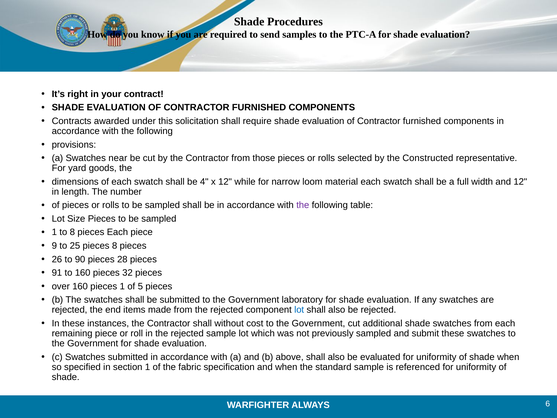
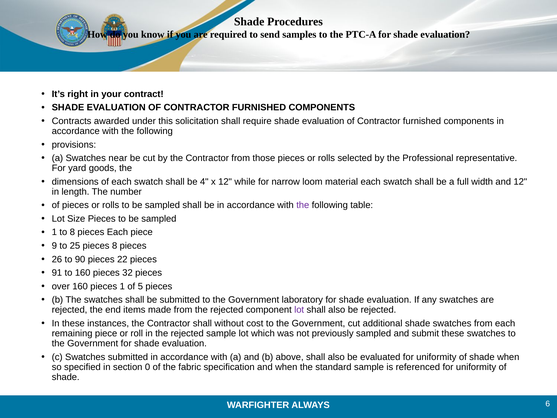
Constructed: Constructed -> Professional
28: 28 -> 22
lot at (299, 310) colour: blue -> purple
section 1: 1 -> 0
